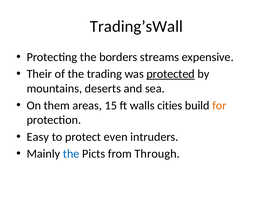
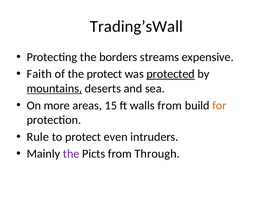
Their: Their -> Faith
the trading: trading -> protect
mountains underline: none -> present
them: them -> more
walls cities: cities -> from
Easy: Easy -> Rule
the at (71, 154) colour: blue -> purple
